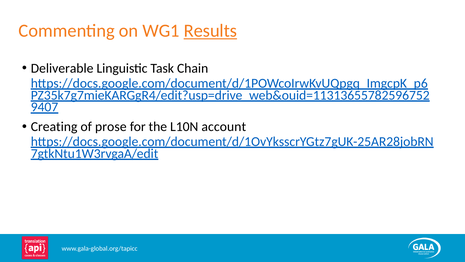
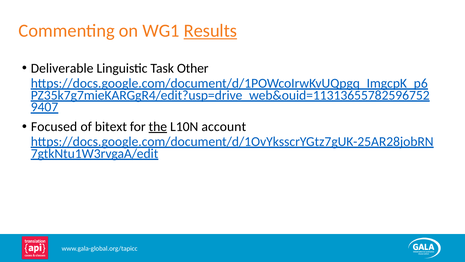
Chain: Chain -> Other
Creating: Creating -> Focused
prose: prose -> bitext
the underline: none -> present
